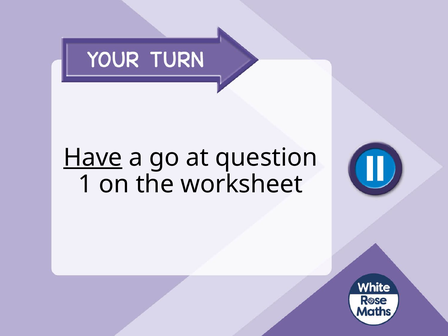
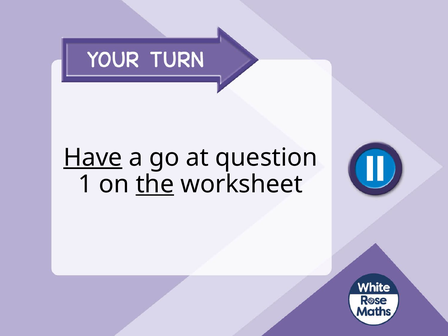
the underline: none -> present
